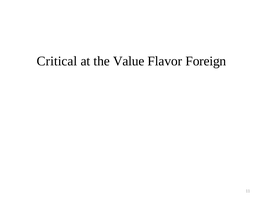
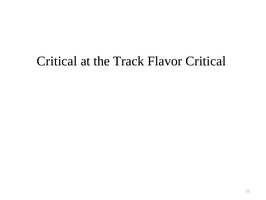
Value: Value -> Track
Flavor Foreign: Foreign -> Critical
